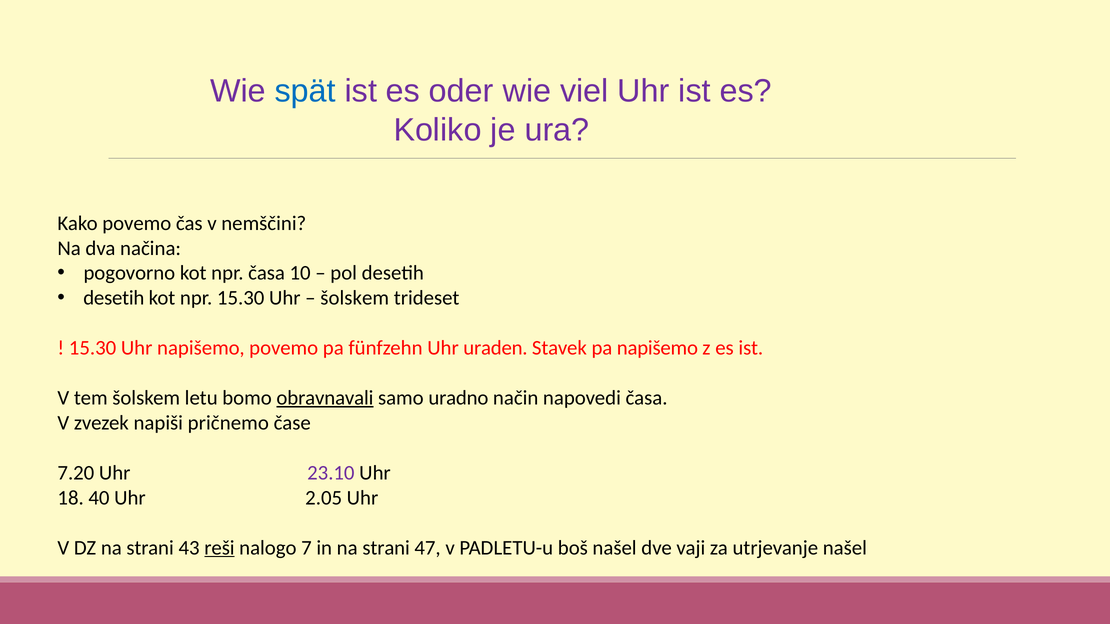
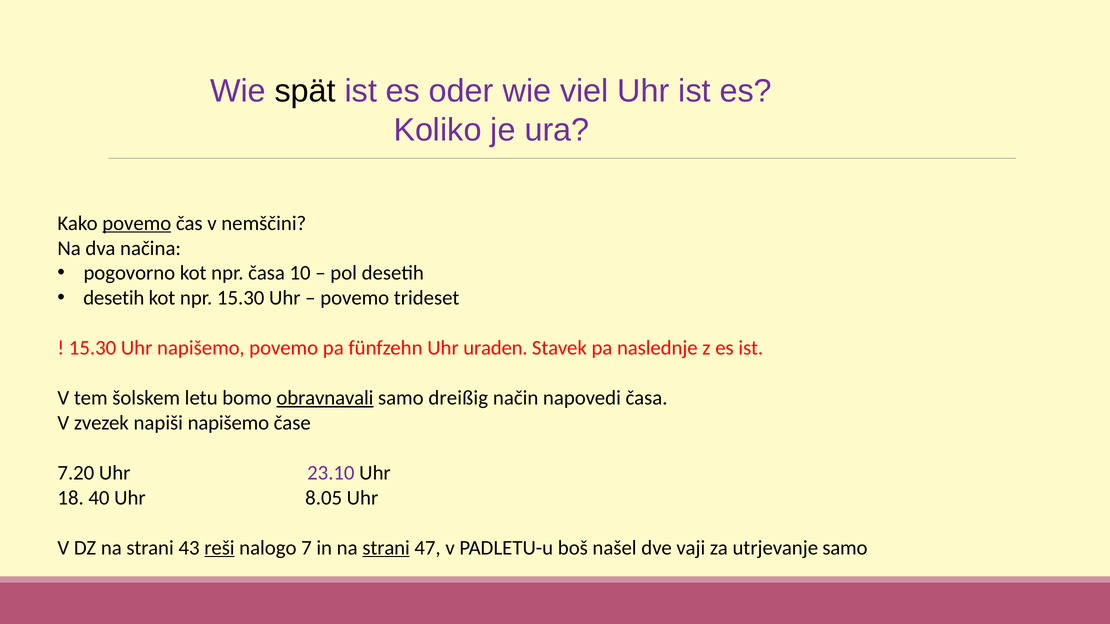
spät colour: blue -> black
povemo at (137, 223) underline: none -> present
šolskem at (355, 298): šolskem -> povemo
pa napišemo: napišemo -> naslednje
uradno: uradno -> dreißig
napiši pričnemo: pričnemo -> napišemo
2.05: 2.05 -> 8.05
strani at (386, 548) underline: none -> present
utrjevanje našel: našel -> samo
